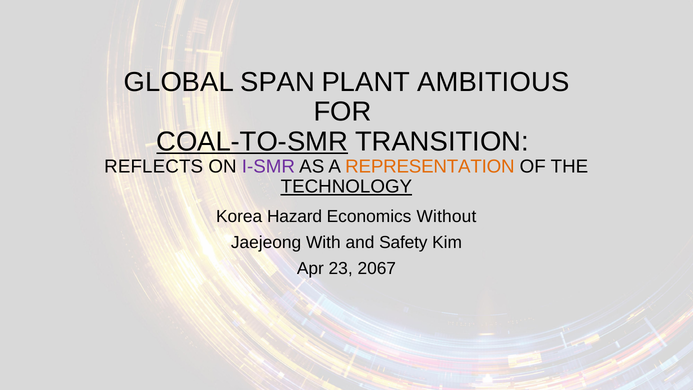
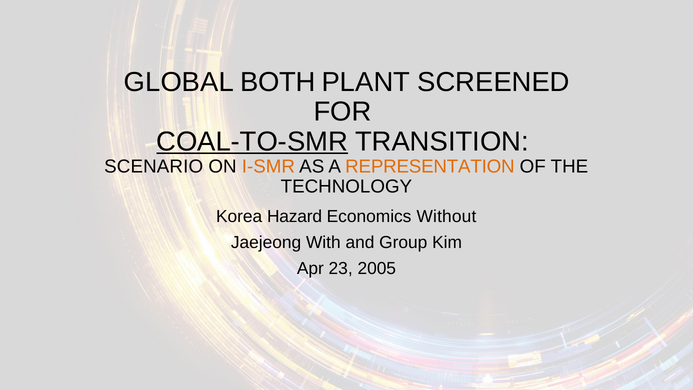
SPAN: SPAN -> BOTH
AMBITIOUS: AMBITIOUS -> SCREENED
REFLECTS: REFLECTS -> SCENARIO
I-SMR colour: purple -> orange
TECHNOLOGY underline: present -> none
Safety: Safety -> Group
2067: 2067 -> 2005
